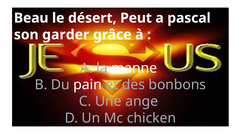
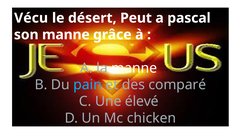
Beau: Beau -> Vécu
son garder: garder -> manne
pain colour: white -> light blue
bonbons: bonbons -> comparé
ange: ange -> élevé
